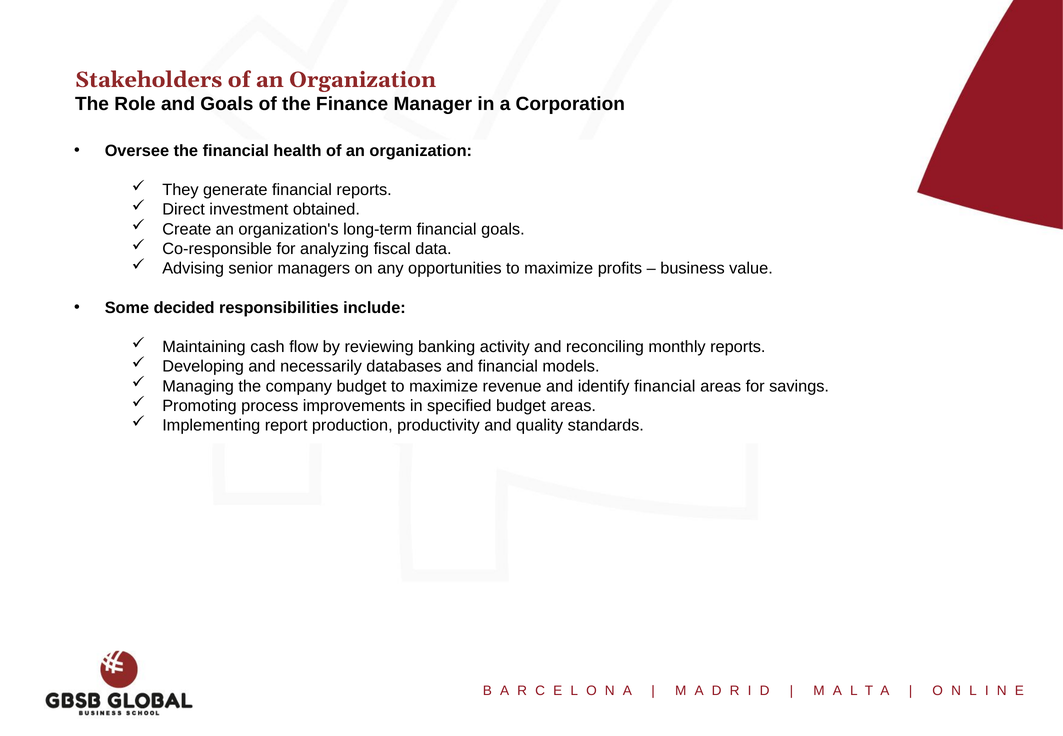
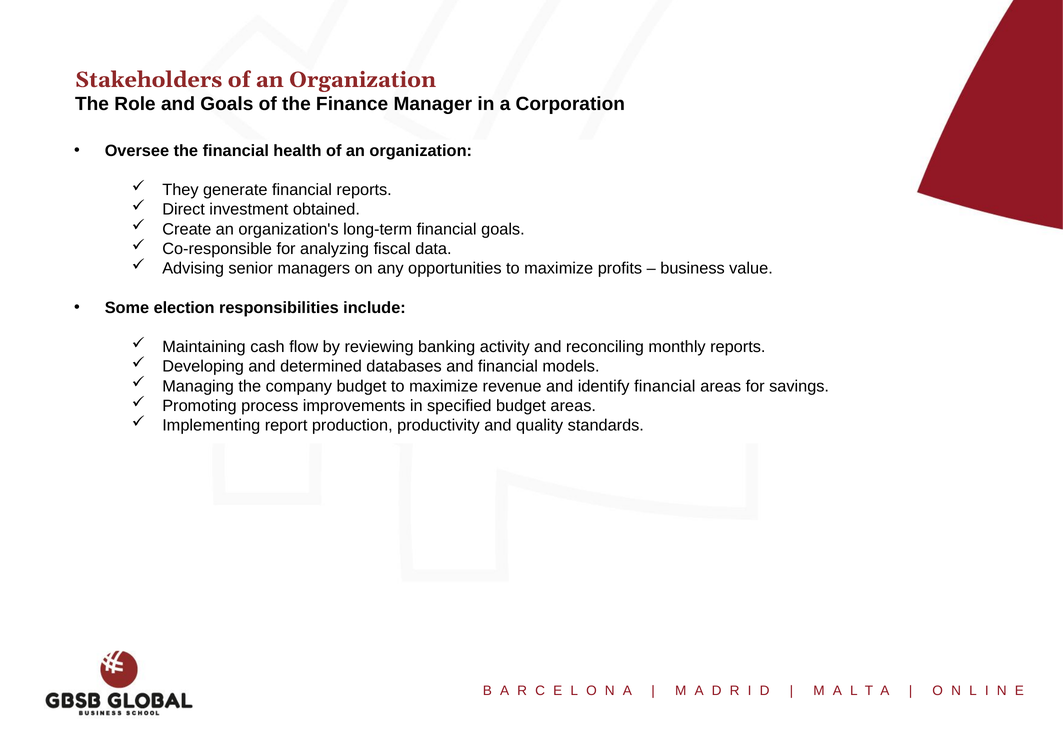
decided: decided -> election
necessarily: necessarily -> determined
